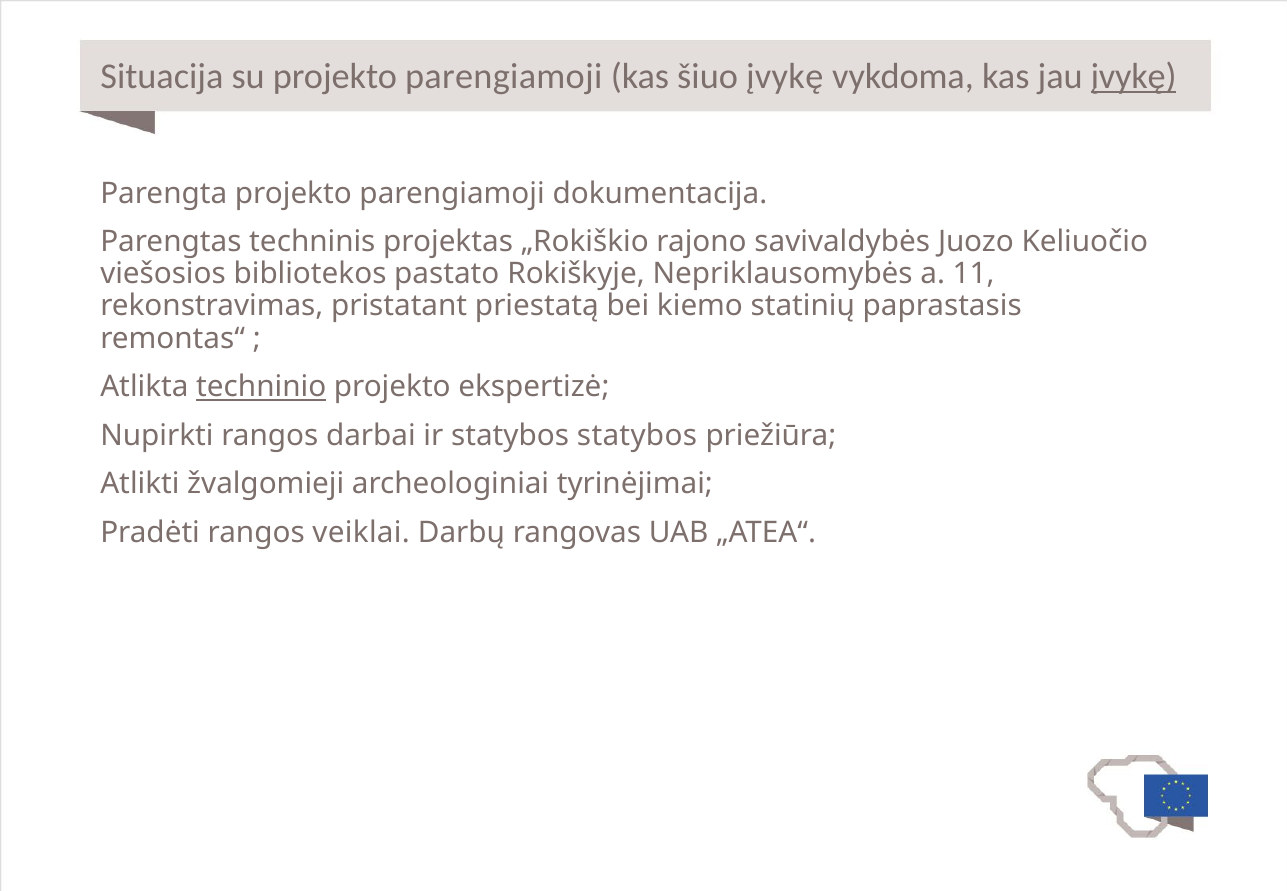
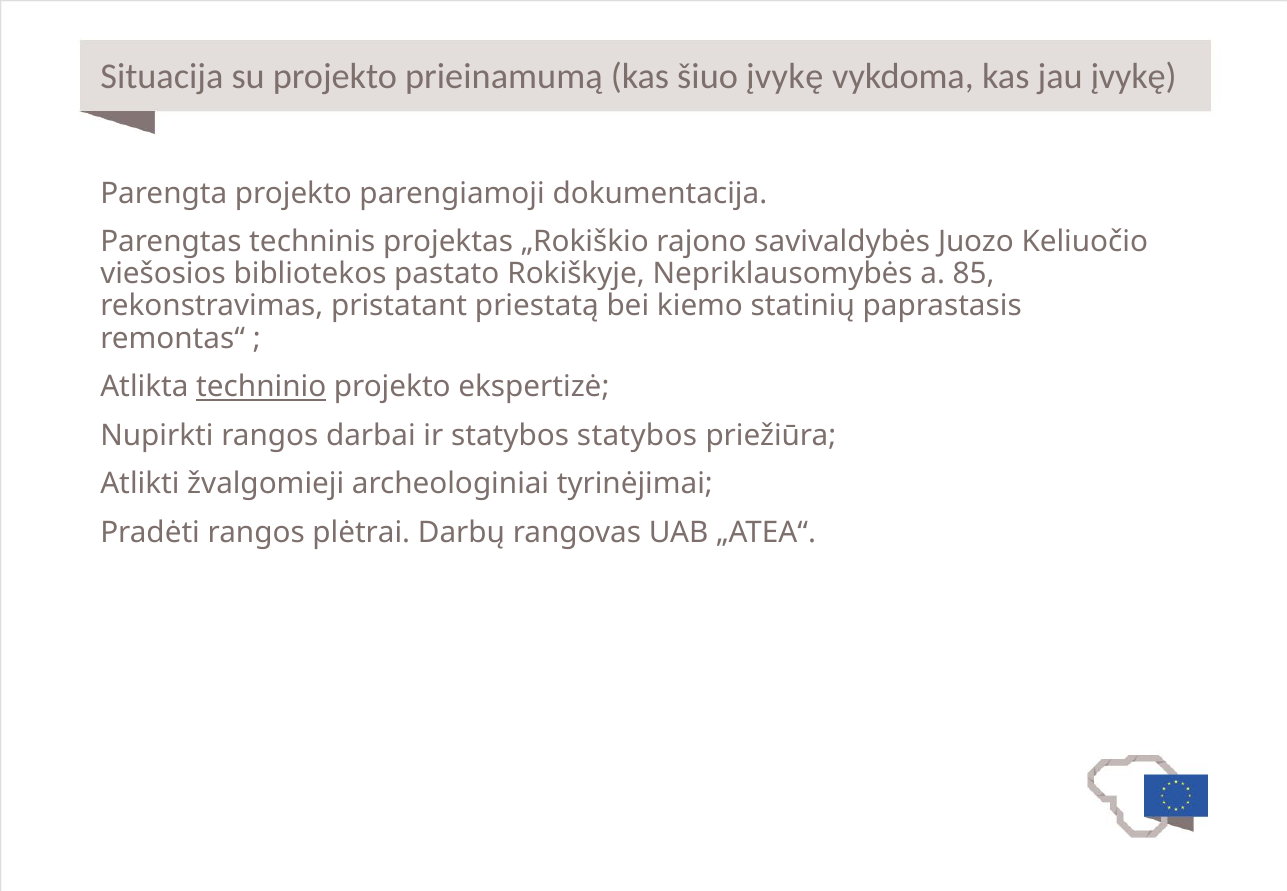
su projekto parengiamoji: parengiamoji -> prieinamumą
įvykę at (1134, 76) underline: present -> none
11: 11 -> 85
veiklai: veiklai -> plėtrai
